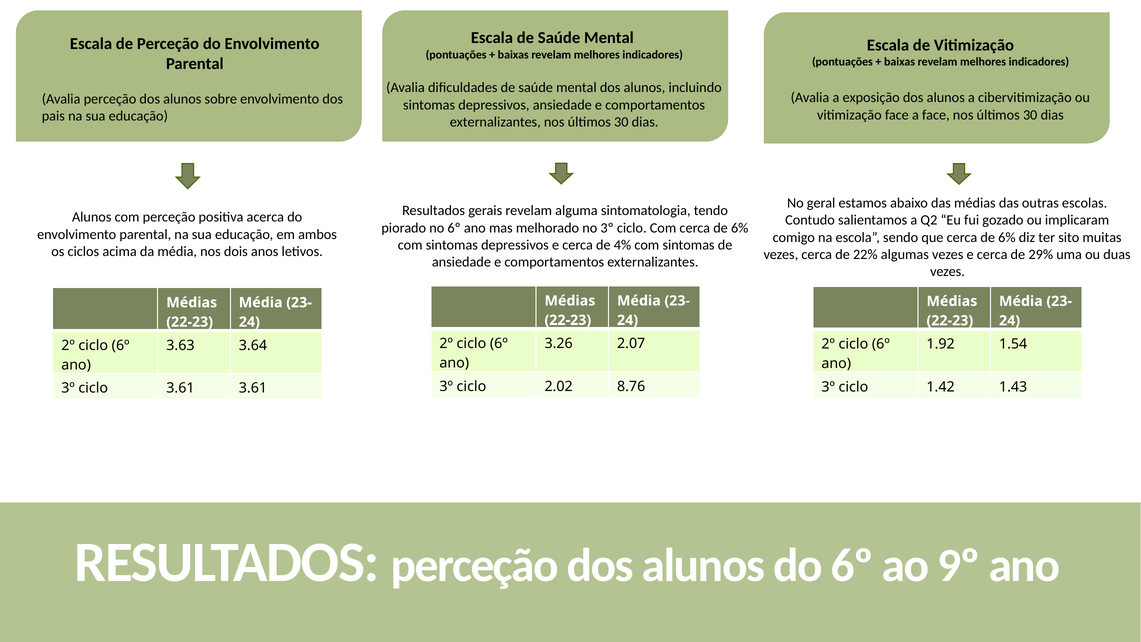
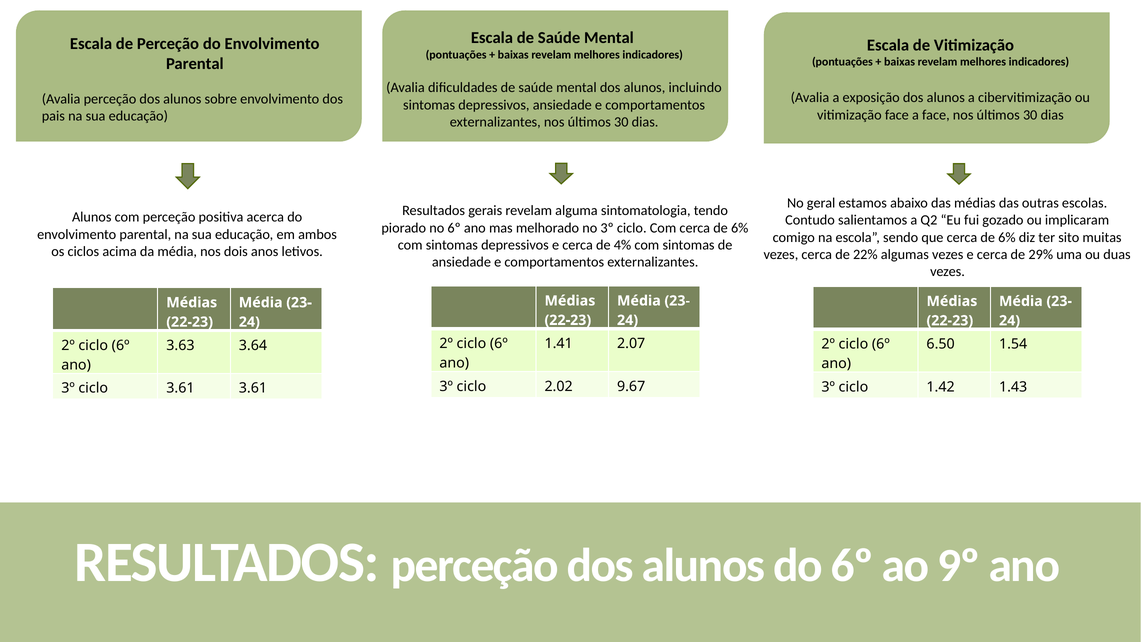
3.26: 3.26 -> 1.41
1.92: 1.92 -> 6.50
8.76: 8.76 -> 9.67
